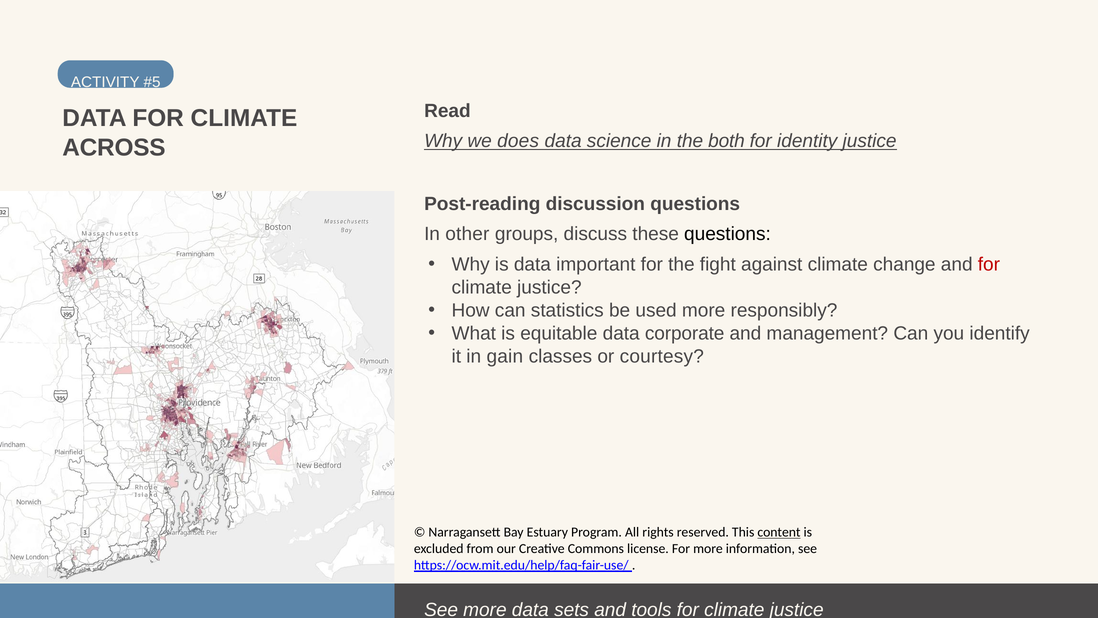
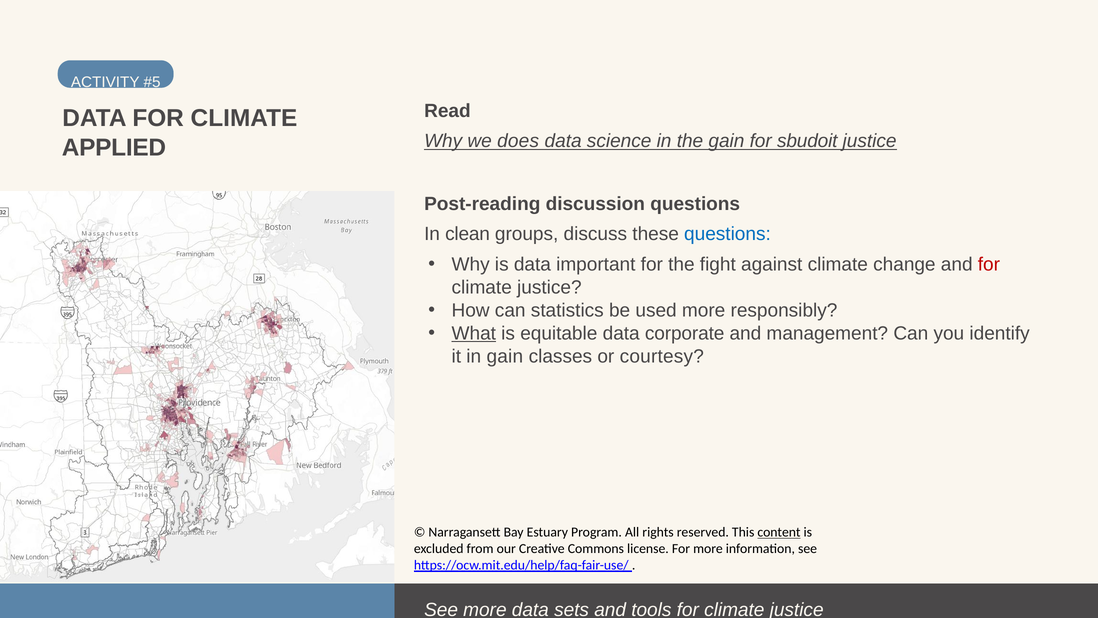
ACROSS: ACROSS -> APPLIED
the both: both -> gain
identity: identity -> sbudoit
other: other -> clean
questions at (727, 234) colour: black -> blue
What underline: none -> present
